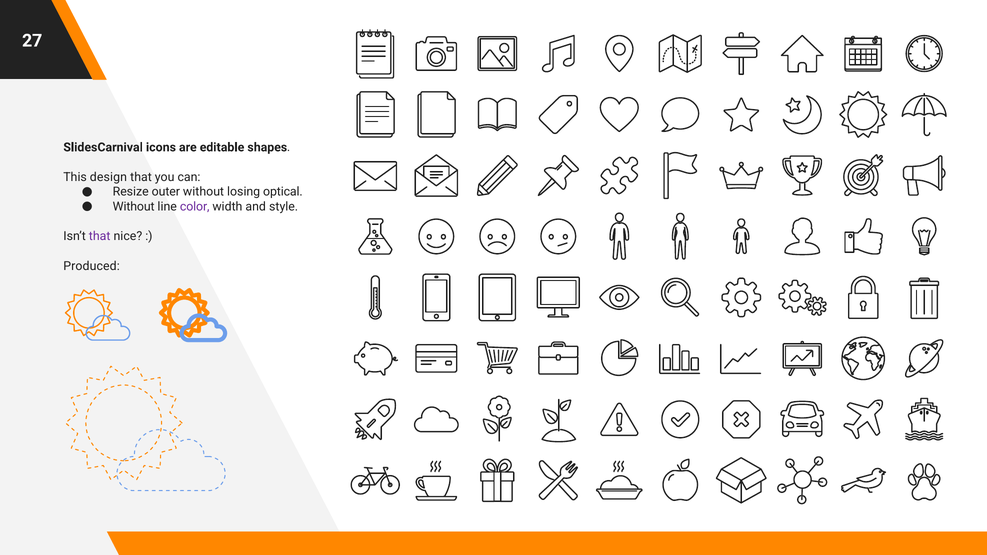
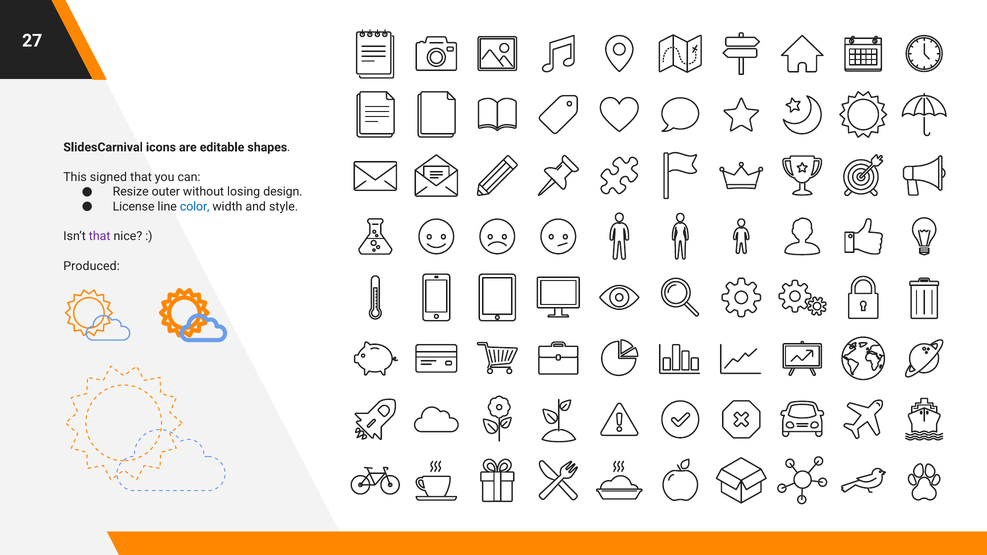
design: design -> signed
optical: optical -> design
Without at (134, 207): Without -> License
color colour: purple -> blue
